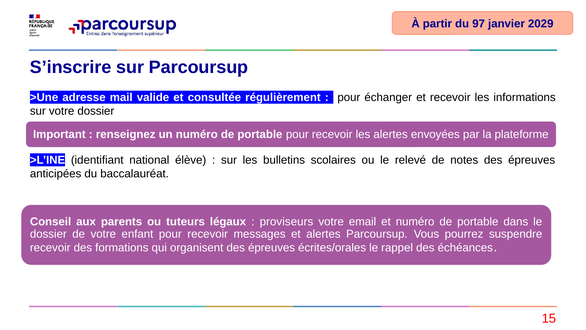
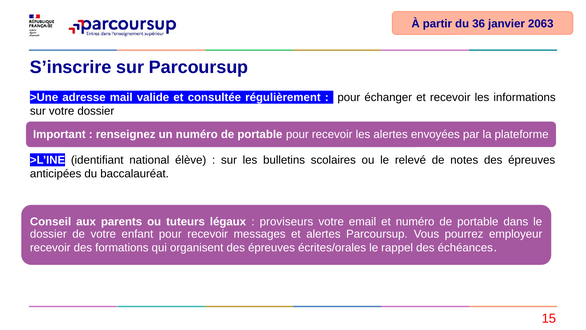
97: 97 -> 36
2029: 2029 -> 2063
suspendre: suspendre -> employeur
